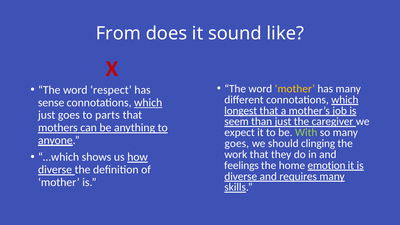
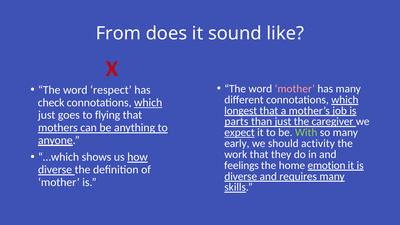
mother at (295, 89) colour: yellow -> pink
sense: sense -> check
parts: parts -> flying
seem: seem -> parts
expect underline: none -> present
goes at (237, 143): goes -> early
clinging: clinging -> activity
